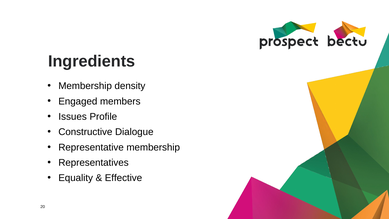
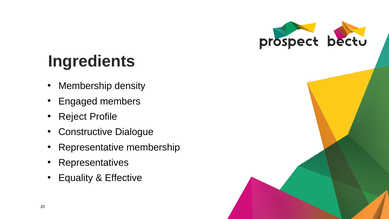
Issues: Issues -> Reject
